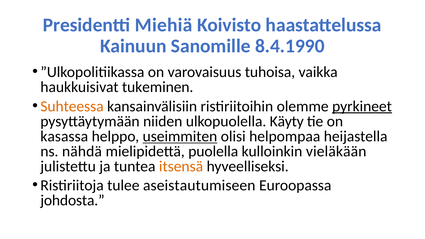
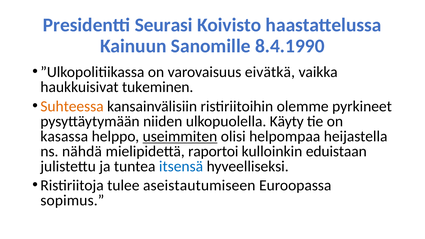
Miehiä: Miehiä -> Seurasi
tuhoisa: tuhoisa -> eivätkä
pyrkineet underline: present -> none
puolella: puolella -> raportoi
vieläkään: vieläkään -> eduistaan
itsensä colour: orange -> blue
johdosta: johdosta -> sopimus
